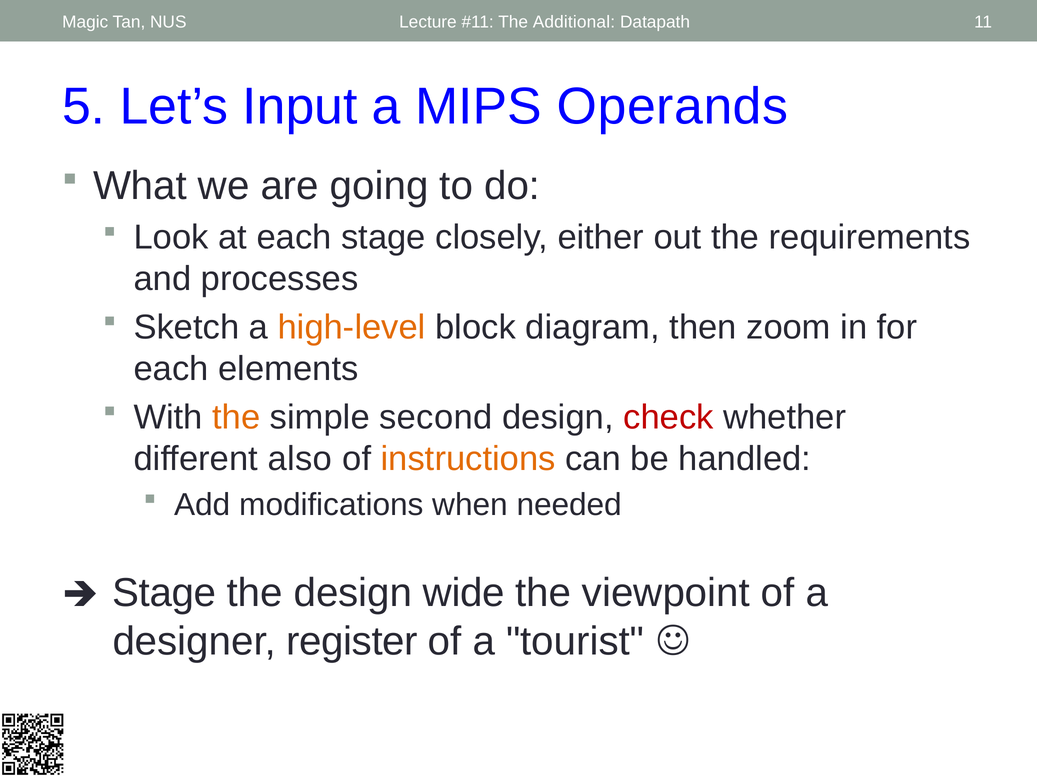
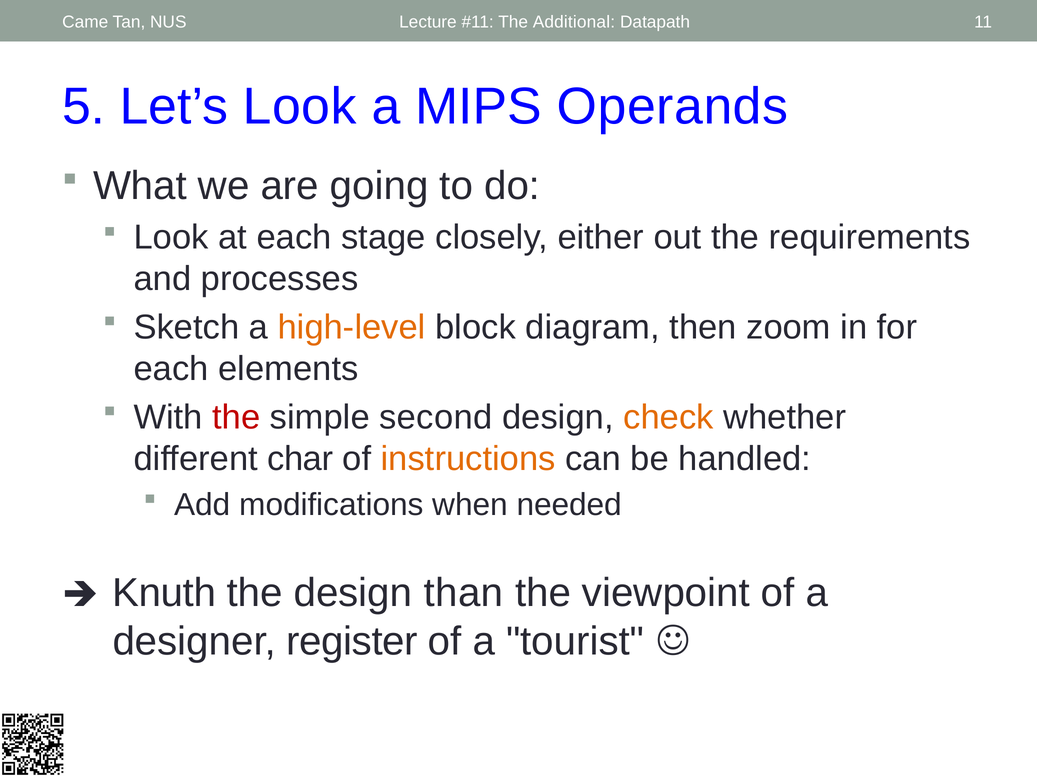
Magic: Magic -> Came
Let’s Input: Input -> Look
the at (236, 417) colour: orange -> red
check colour: red -> orange
also: also -> char
Stage at (164, 593): Stage -> Knuth
wide: wide -> than
